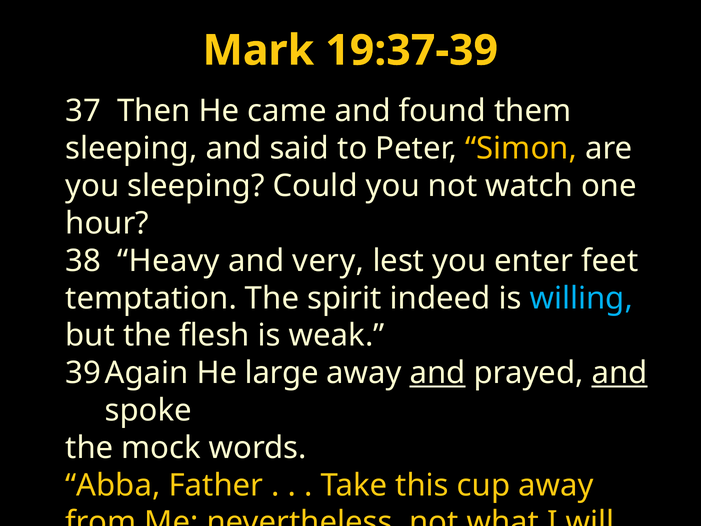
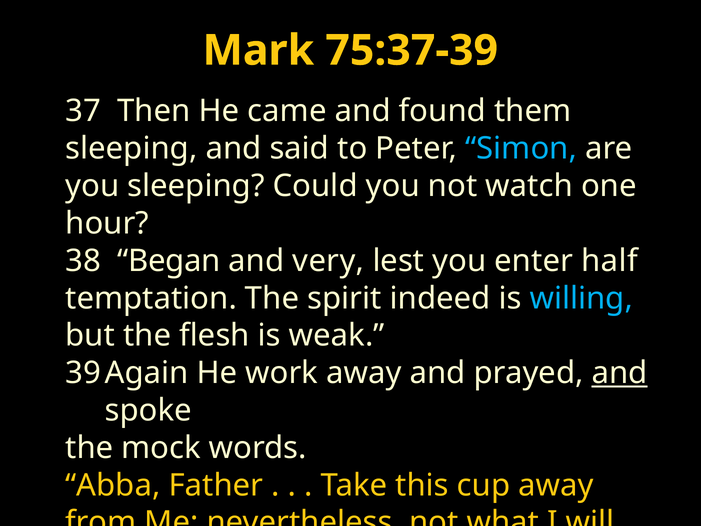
19:37-39: 19:37-39 -> 75:37-39
Simon colour: yellow -> light blue
Heavy: Heavy -> Began
feet: feet -> half
large: large -> work
and at (438, 373) underline: present -> none
